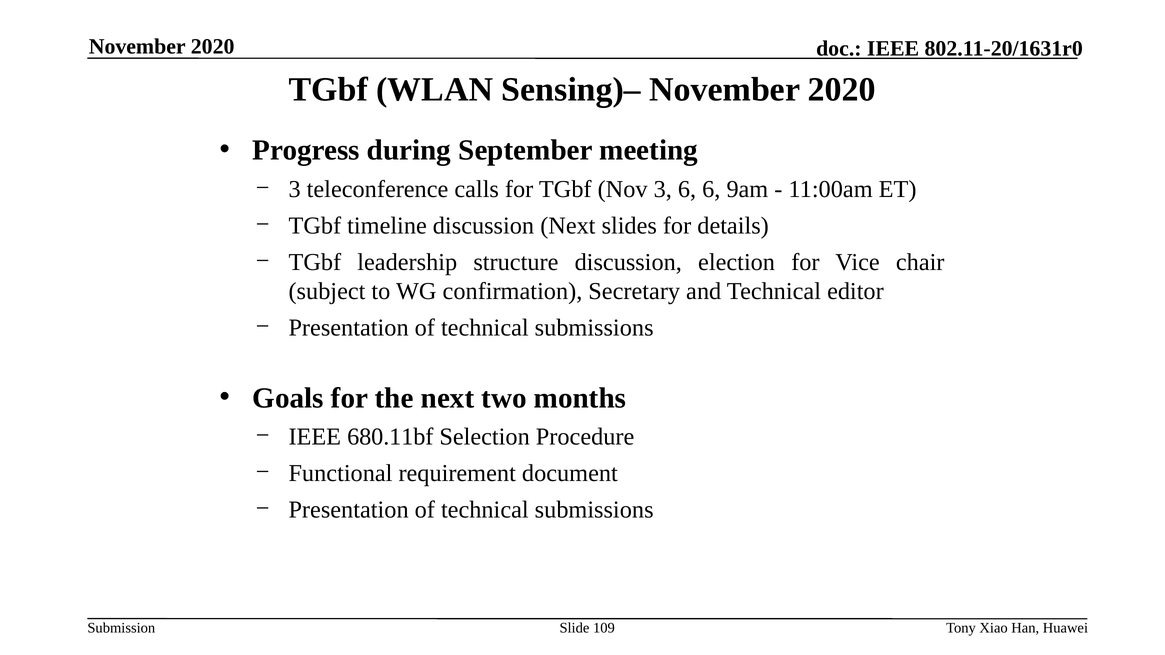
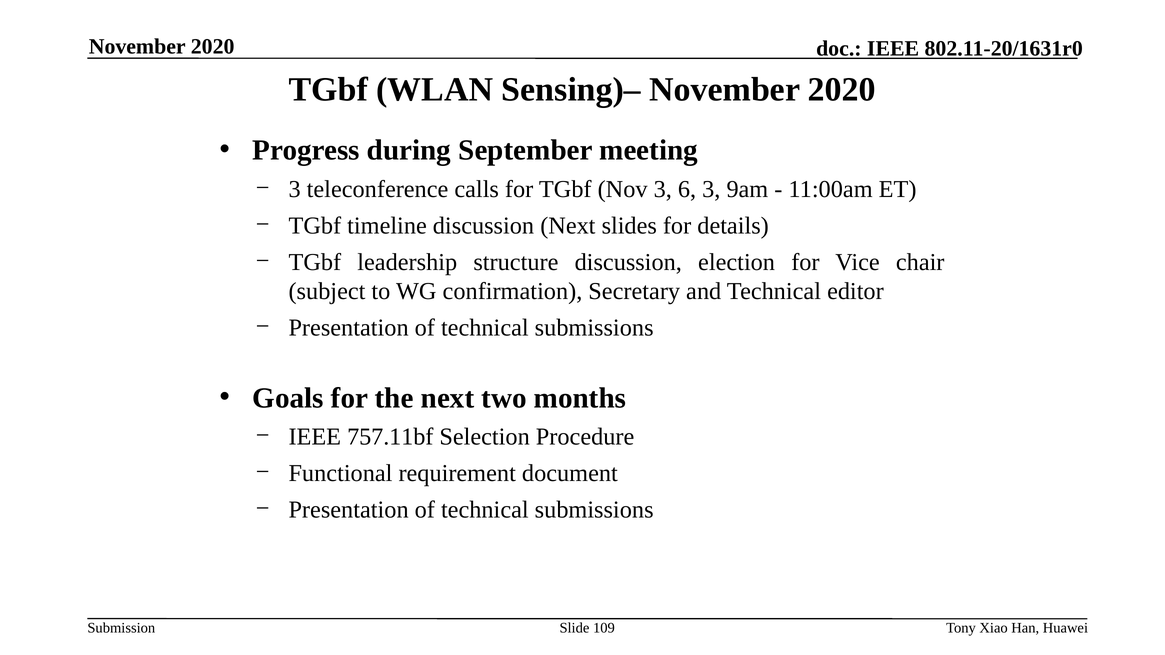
6 6: 6 -> 3
680.11bf: 680.11bf -> 757.11bf
